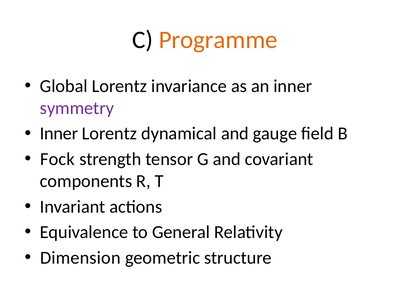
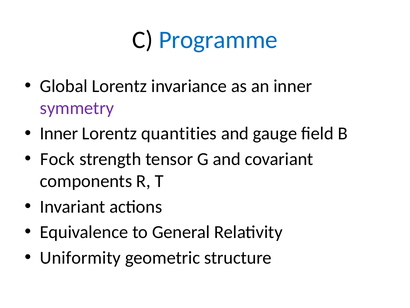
Programme colour: orange -> blue
dynamical: dynamical -> quantities
Dimension: Dimension -> Uniformity
